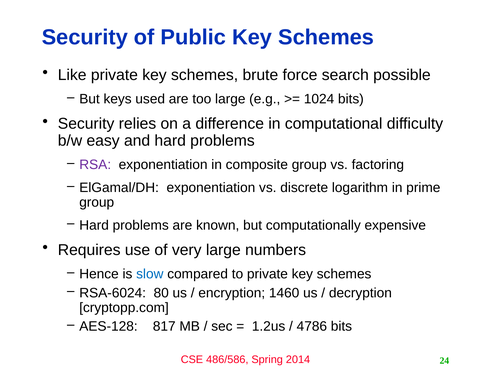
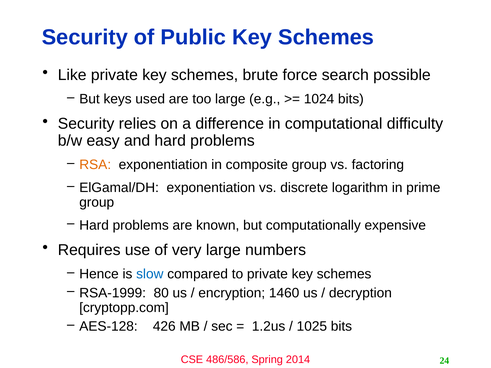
RSA colour: purple -> orange
RSA-6024: RSA-6024 -> RSA-1999
817: 817 -> 426
4786: 4786 -> 1025
